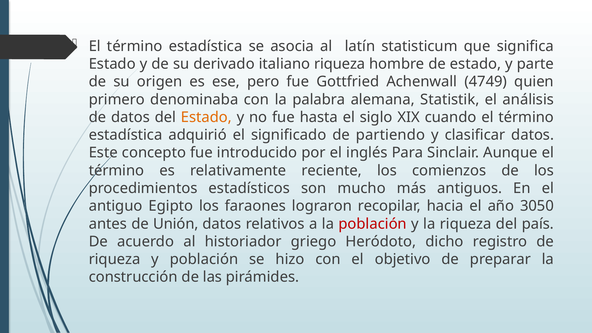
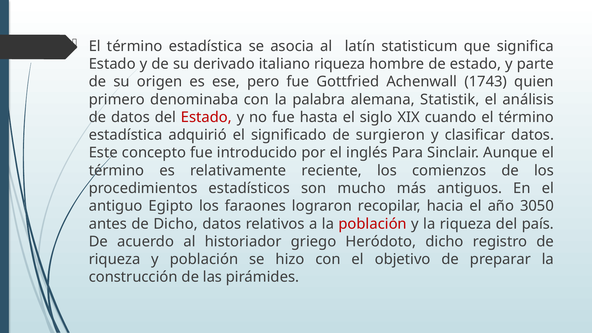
4749: 4749 -> 1743
Estado at (206, 117) colour: orange -> red
partiendo: partiendo -> surgieron
de Unión: Unión -> Dicho
